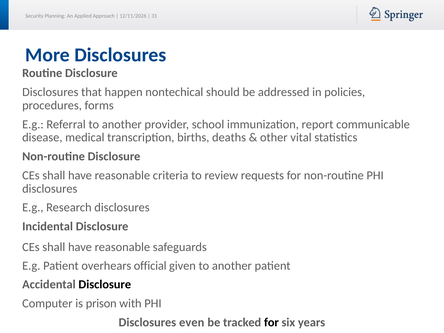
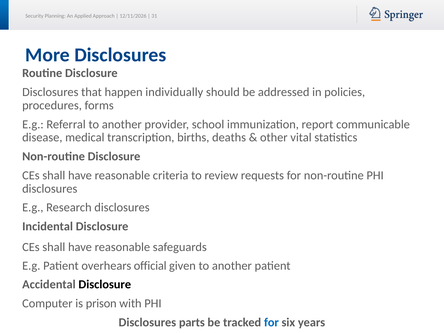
nontechical: nontechical -> individually
even: even -> parts
for at (271, 322) colour: black -> blue
